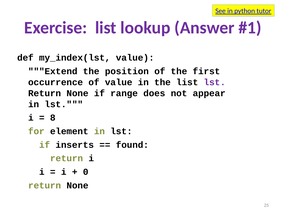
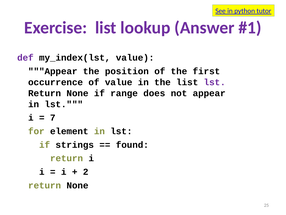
def colour: black -> purple
Extend at (53, 71): Extend -> Appear
8: 8 -> 7
inserts: inserts -> strings
0: 0 -> 2
